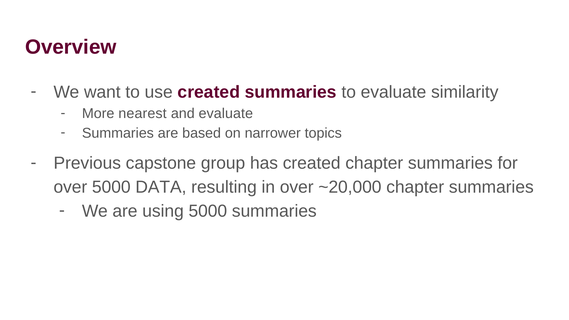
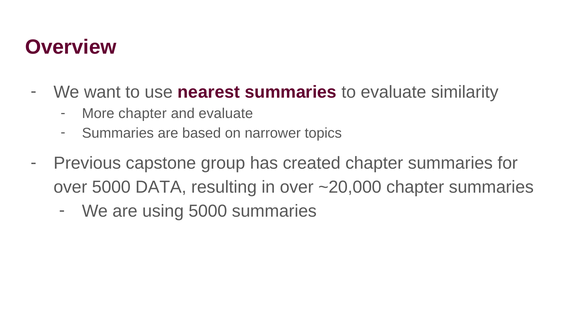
use created: created -> nearest
More nearest: nearest -> chapter
